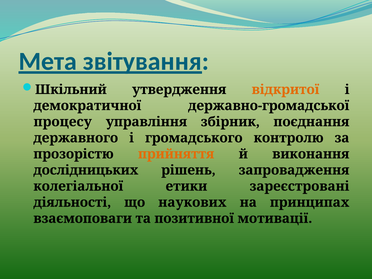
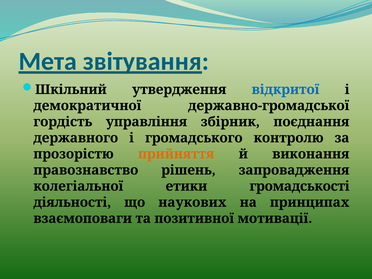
відкритої colour: orange -> blue
процесу: процесу -> гордість
дослідницьких: дослідницьких -> правознавство
зареєстровані: зареєстровані -> громадськості
